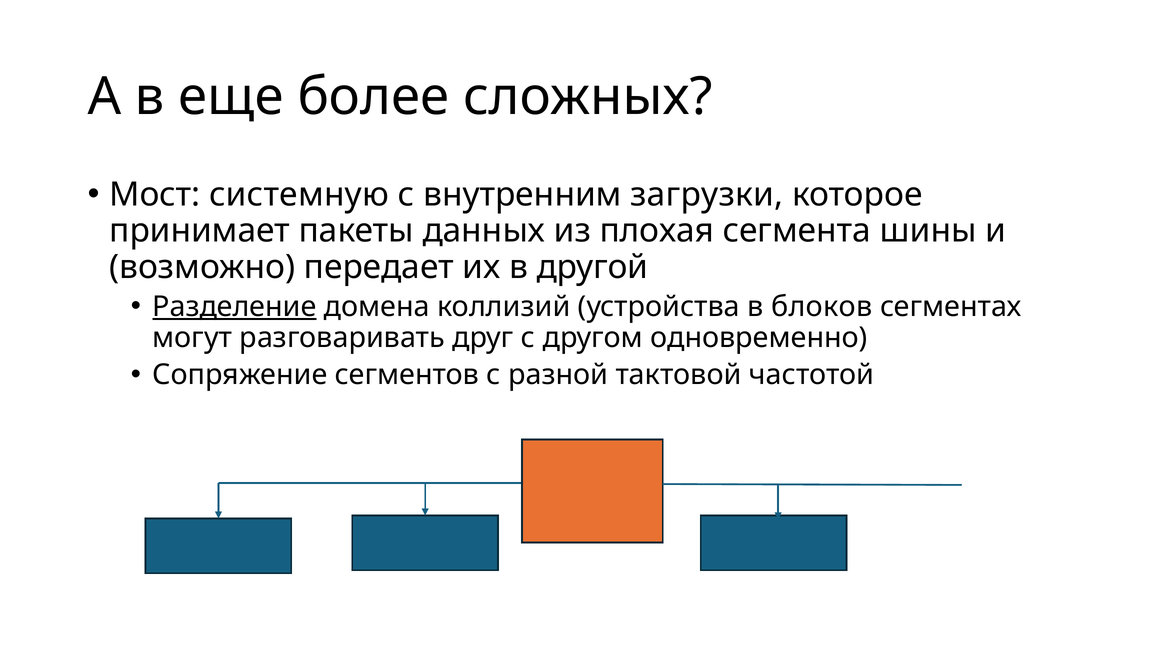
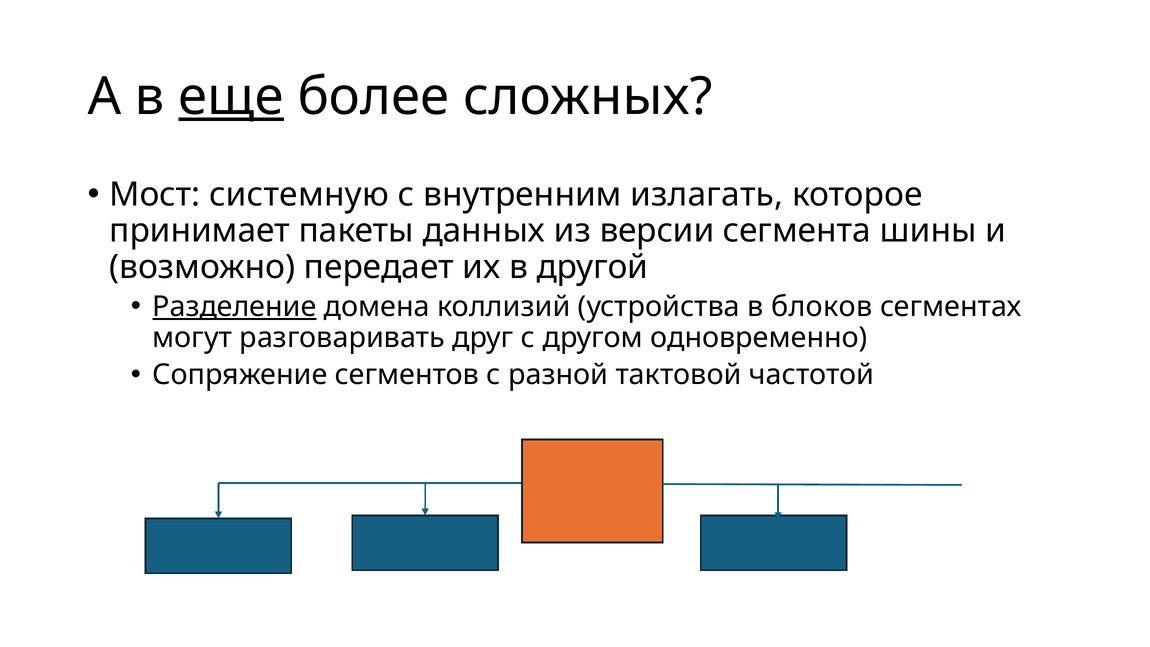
еще underline: none -> present
загрузки: загрузки -> излагать
плохая: плохая -> версии
